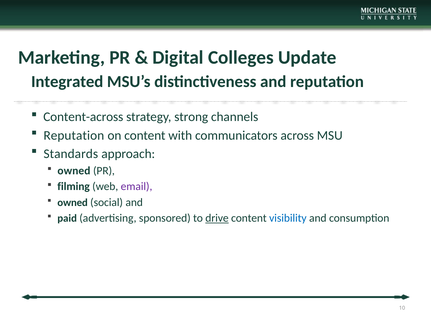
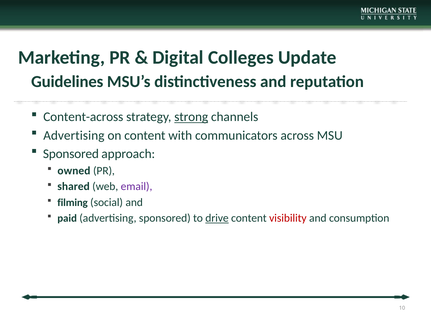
Integrated: Integrated -> Guidelines
strong underline: none -> present
Reputation at (74, 135): Reputation -> Advertising
Standards at (71, 154): Standards -> Sponsored
filming: filming -> shared
owned at (73, 203): owned -> filming
visibility colour: blue -> red
